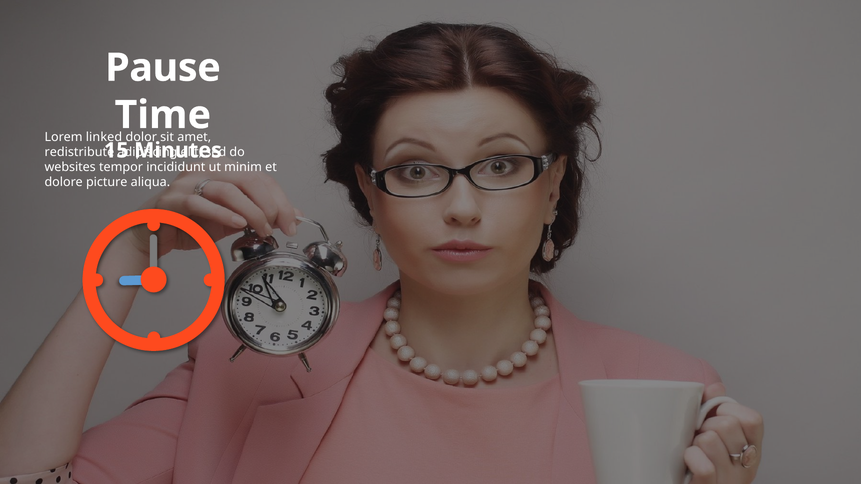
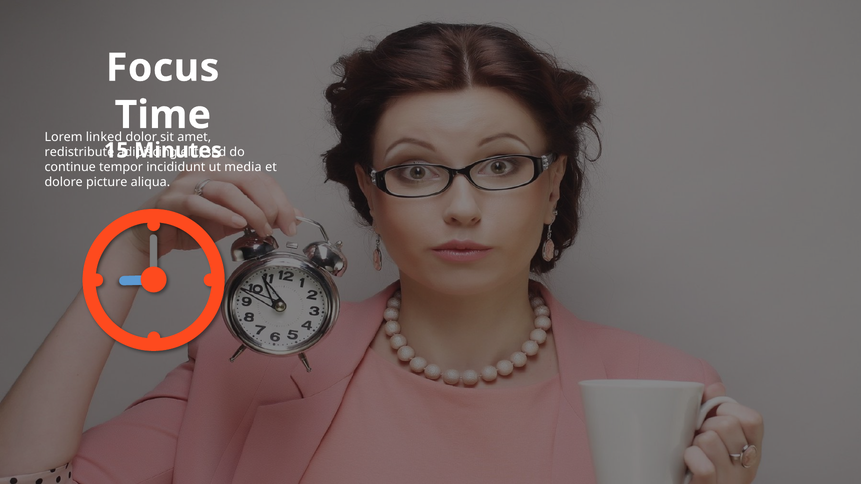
Pause: Pause -> Focus
websites: websites -> continue
minim: minim -> media
